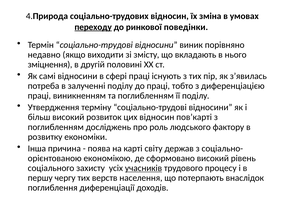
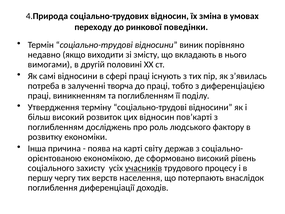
переходу underline: present -> none
зміцнення: зміцнення -> вимогами
залученні поділу: поділу -> творча
